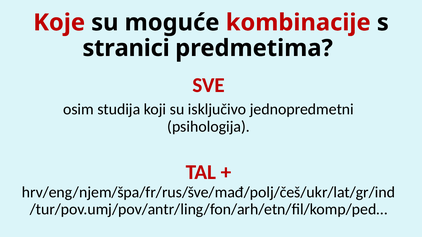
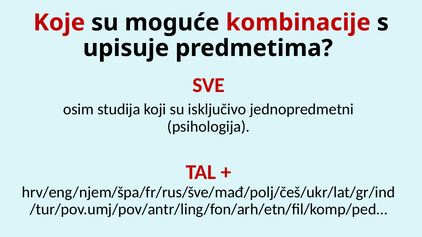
stranici: stranici -> upisuje
